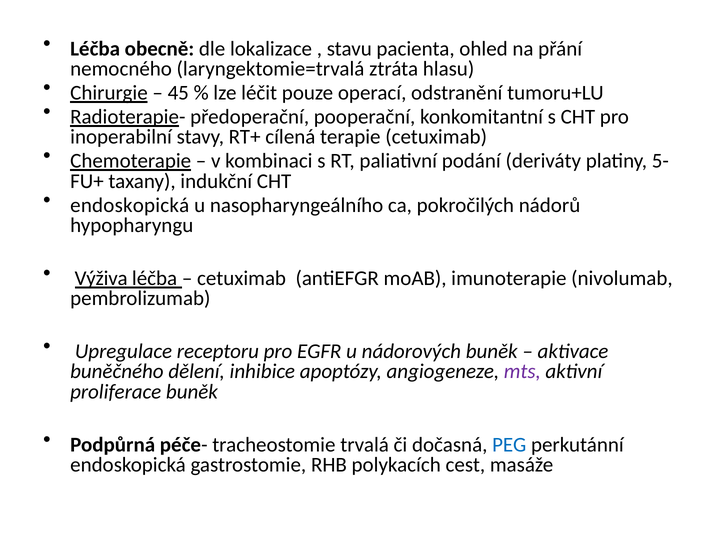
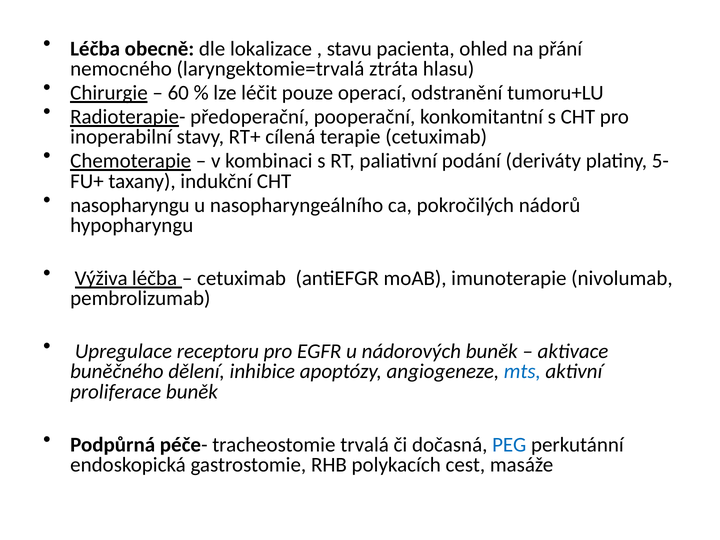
45: 45 -> 60
endoskopická at (130, 205): endoskopická -> nasopharyngu
mts colour: purple -> blue
